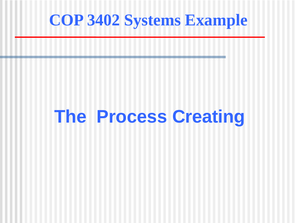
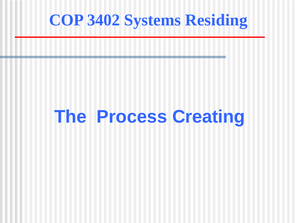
Example: Example -> Residing
